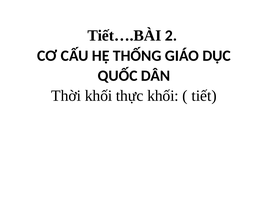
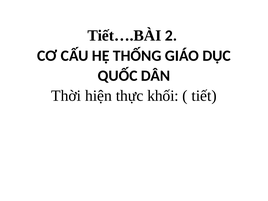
Thời khối: khối -> hiện
